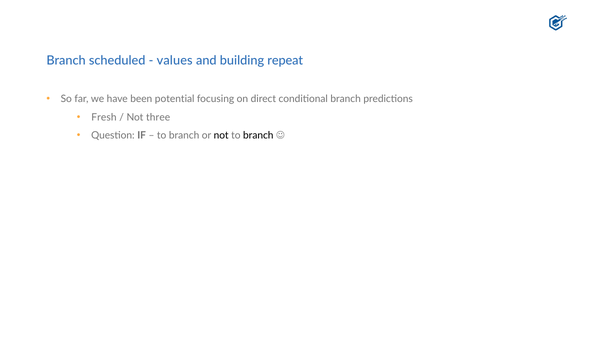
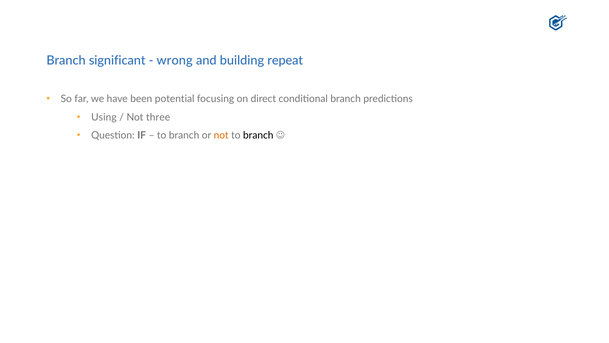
scheduled: scheduled -> significant
values: values -> wrong
Fresh: Fresh -> Using
not at (221, 135) colour: black -> orange
